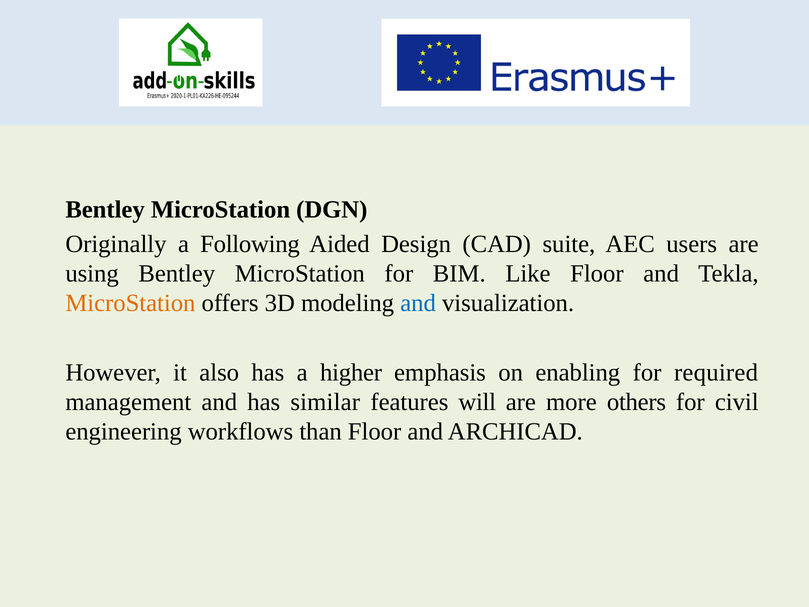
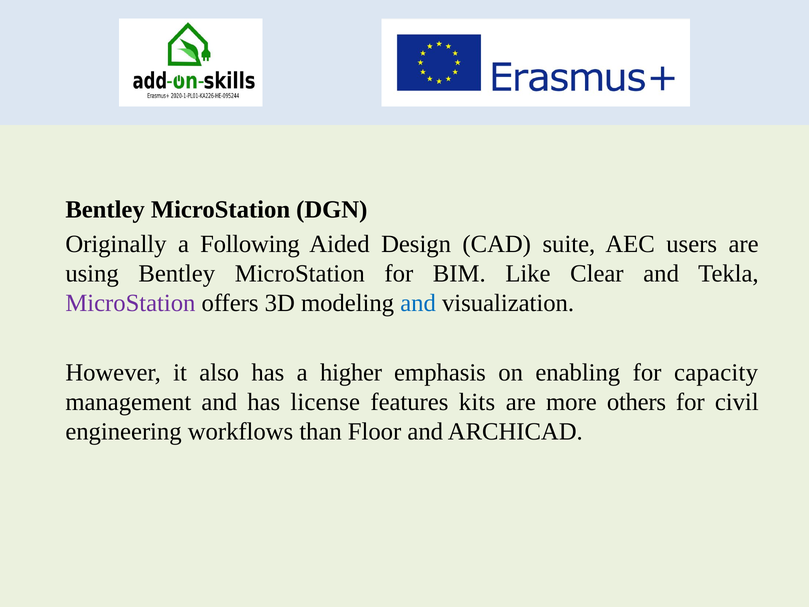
Like Floor: Floor -> Clear
MicroStation at (130, 303) colour: orange -> purple
required: required -> capacity
similar: similar -> license
will: will -> kits
